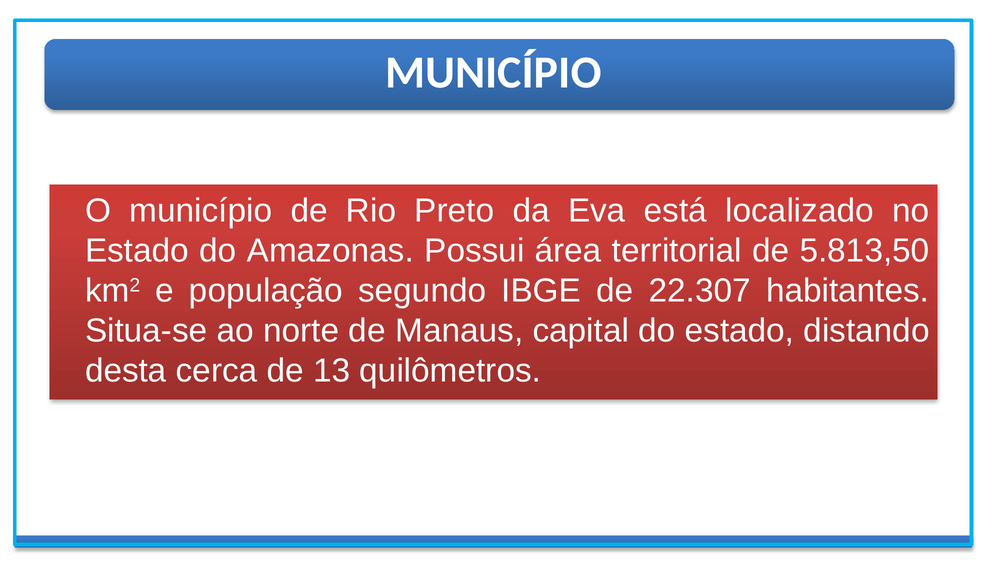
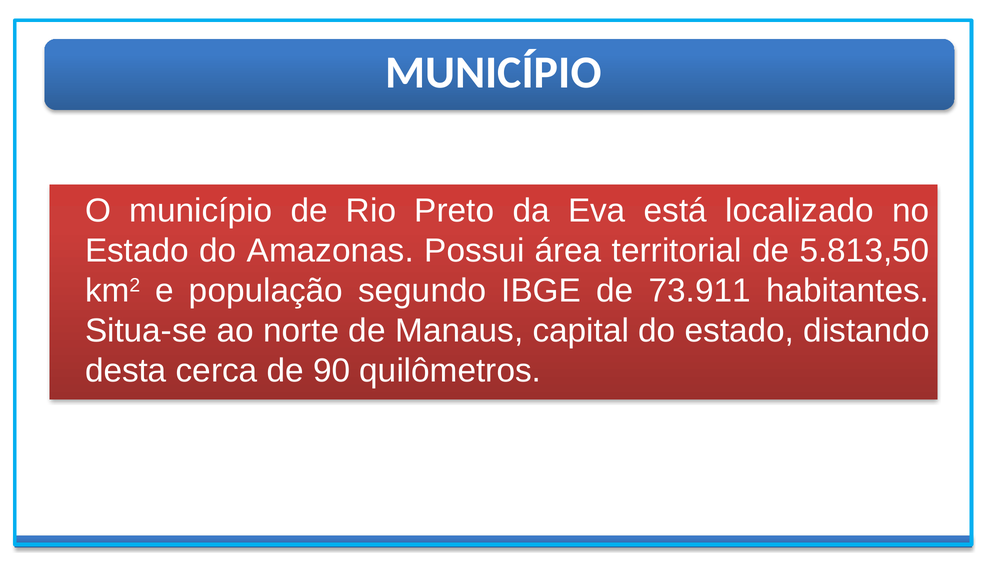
22.307: 22.307 -> 73.911
13: 13 -> 90
